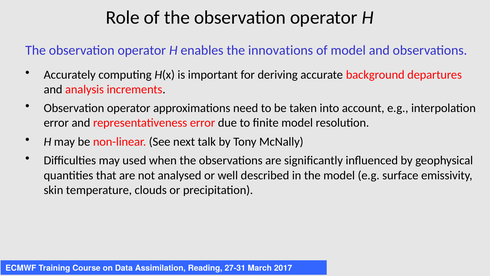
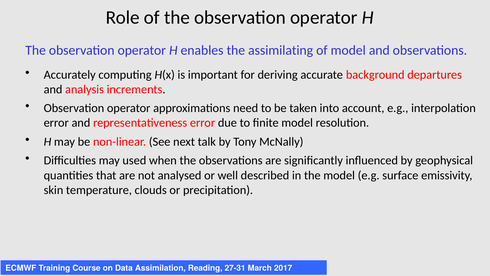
innovations: innovations -> assimilating
